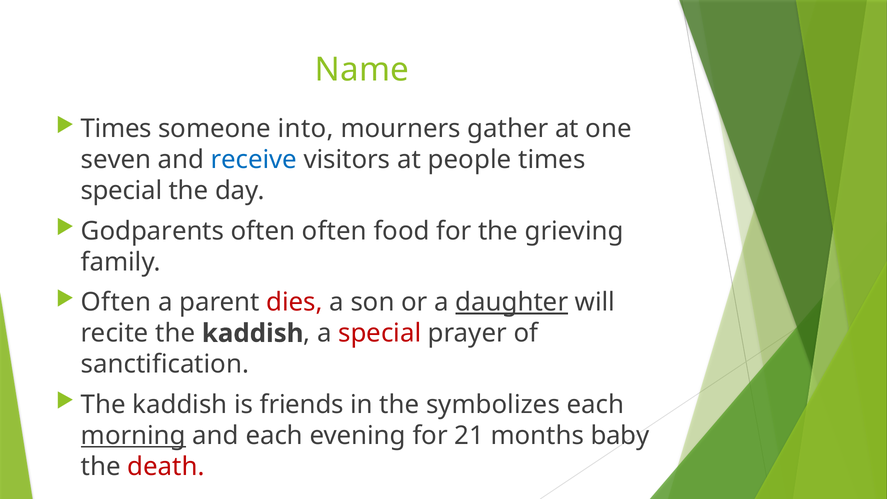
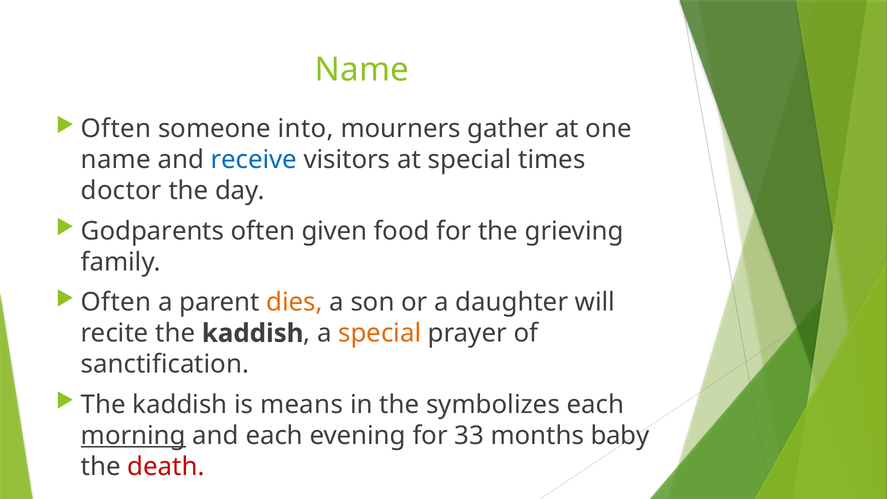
Times at (116, 129): Times -> Often
seven at (116, 160): seven -> name
at people: people -> special
special at (122, 191): special -> doctor
often often: often -> given
dies colour: red -> orange
daughter underline: present -> none
special at (380, 333) colour: red -> orange
friends: friends -> means
21: 21 -> 33
